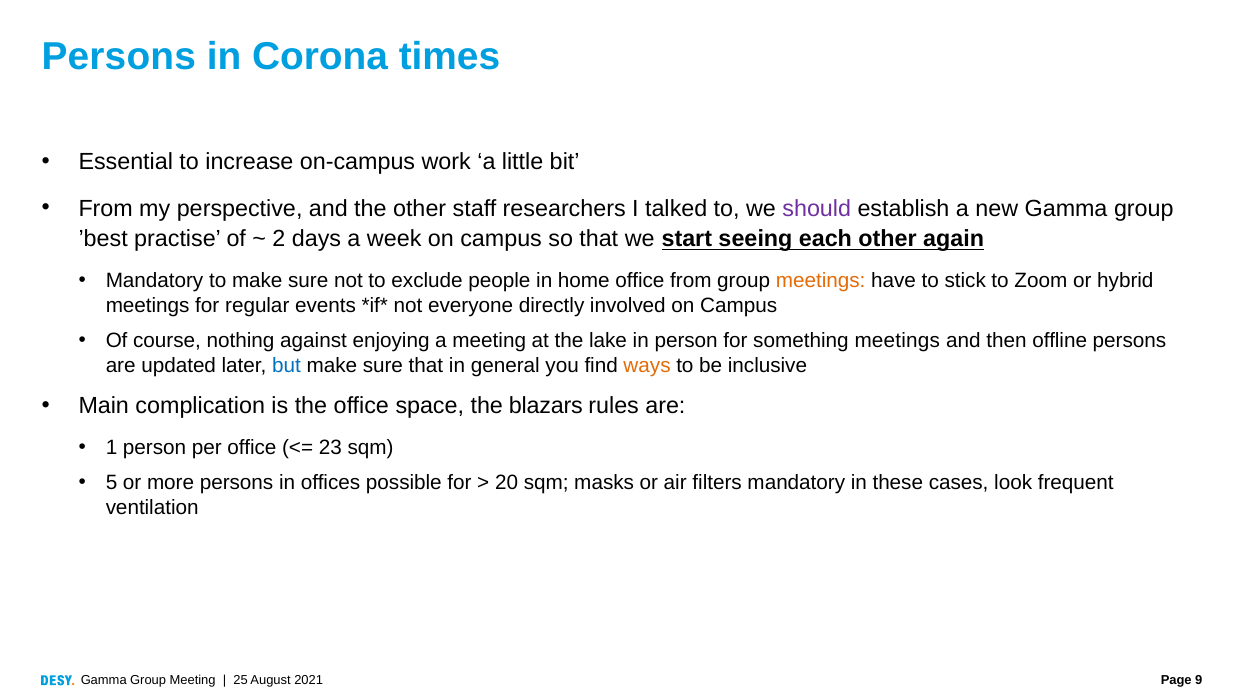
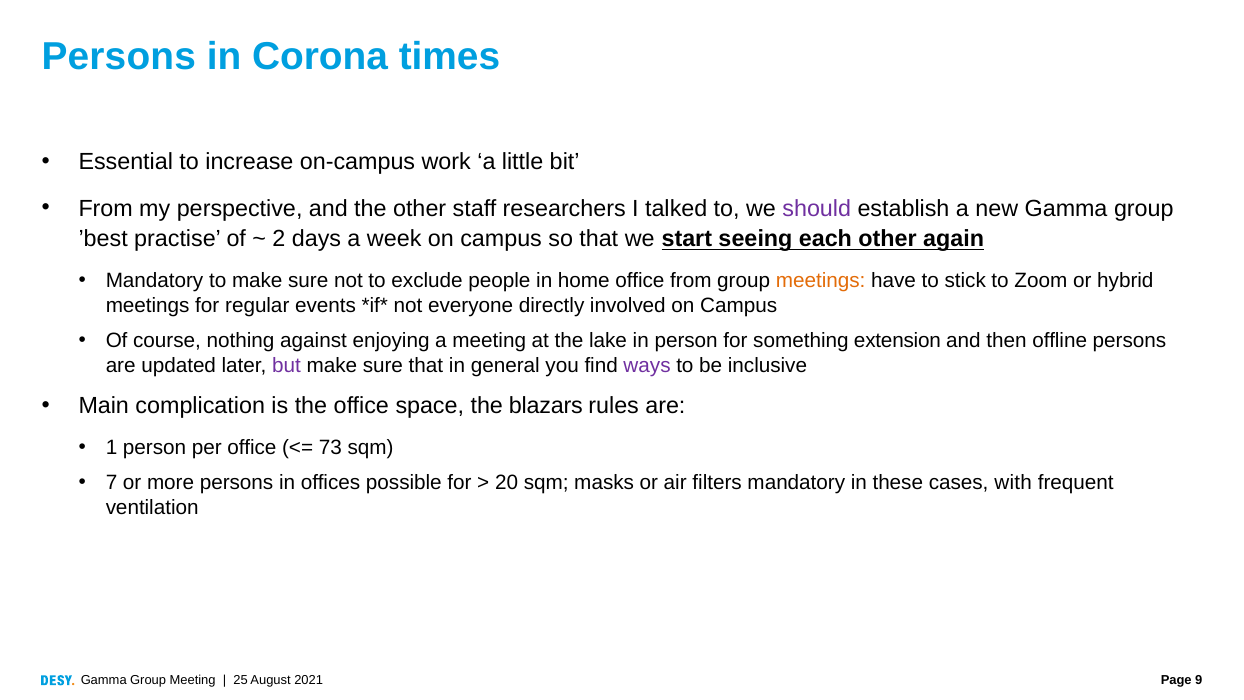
something meetings: meetings -> extension
but colour: blue -> purple
ways colour: orange -> purple
23: 23 -> 73
5: 5 -> 7
look: look -> with
